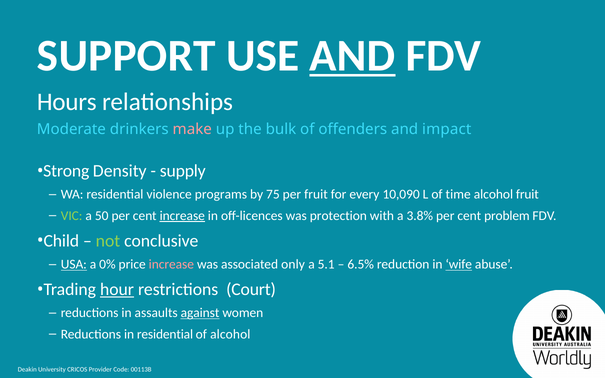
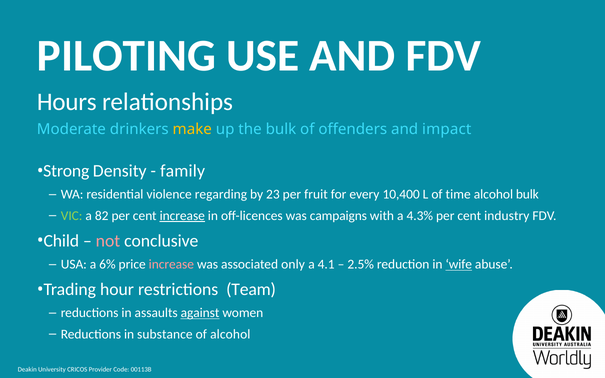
SUPPORT: SUPPORT -> PILOTING
AND at (352, 56) underline: present -> none
make colour: pink -> yellow
supply: supply -> family
programs: programs -> regarding
75: 75 -> 23
10,090: 10,090 -> 10,400
alcohol fruit: fruit -> bulk
50: 50 -> 82
protection: protection -> campaigns
3.8%: 3.8% -> 4.3%
problem: problem -> industry
not colour: light green -> pink
USA underline: present -> none
0%: 0% -> 6%
5.1: 5.1 -> 4.1
6.5%: 6.5% -> 2.5%
hour underline: present -> none
Court: Court -> Team
in residential: residential -> substance
